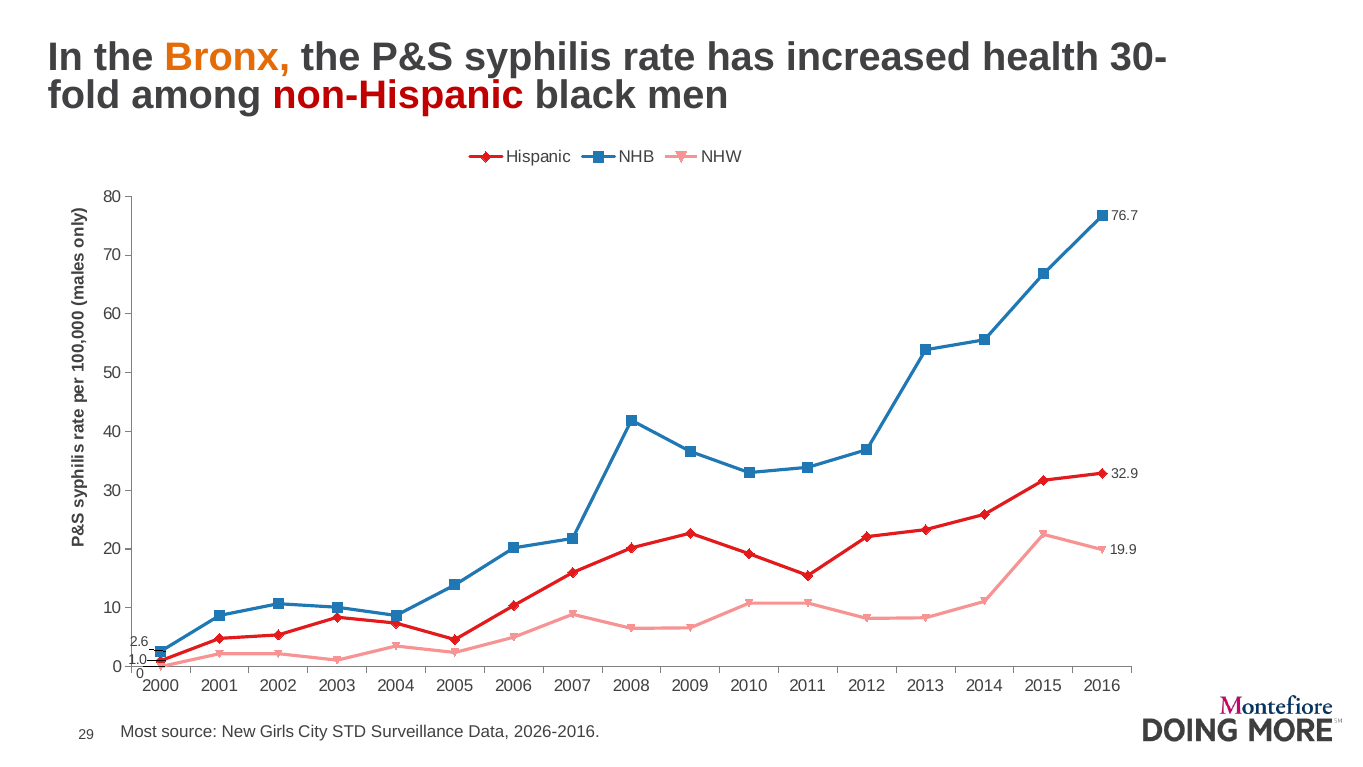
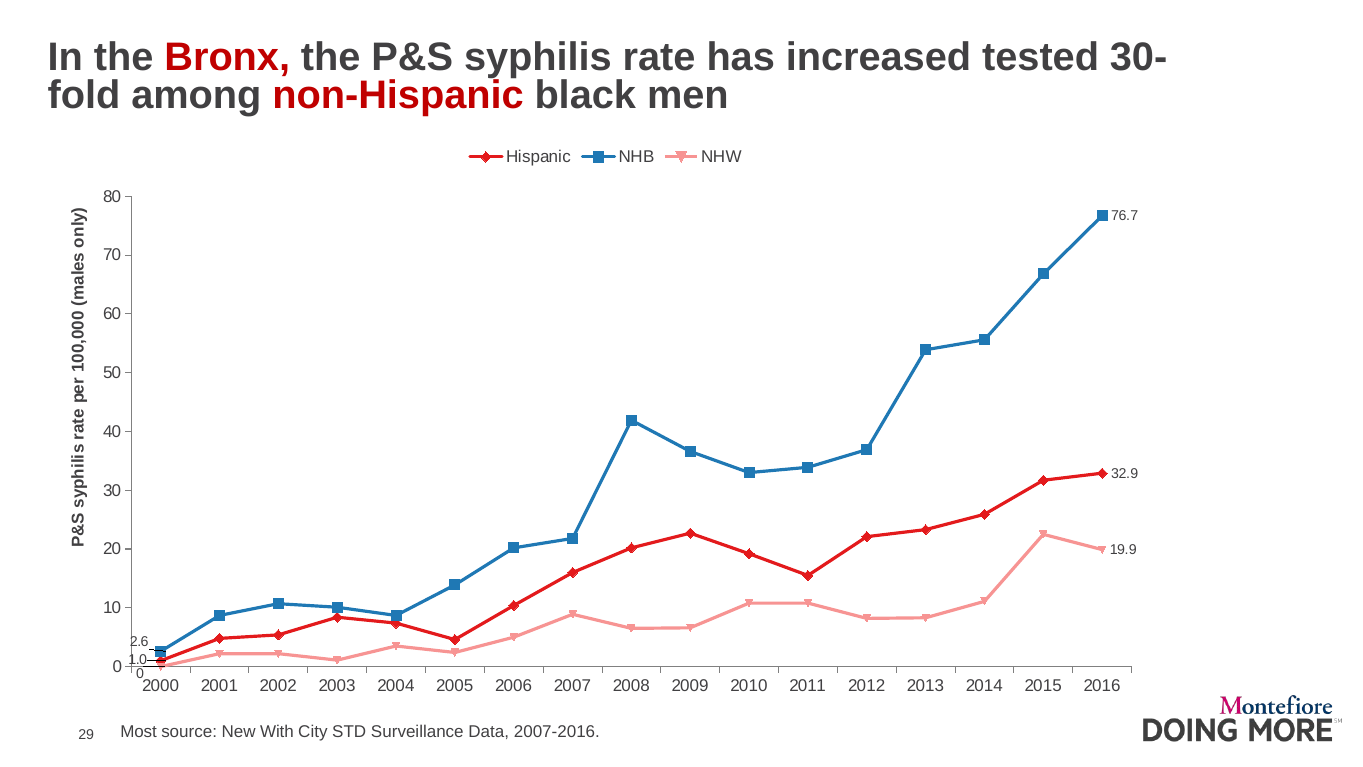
Bronx colour: orange -> red
health: health -> tested
Girls: Girls -> With
2026-2016: 2026-2016 -> 2007-2016
